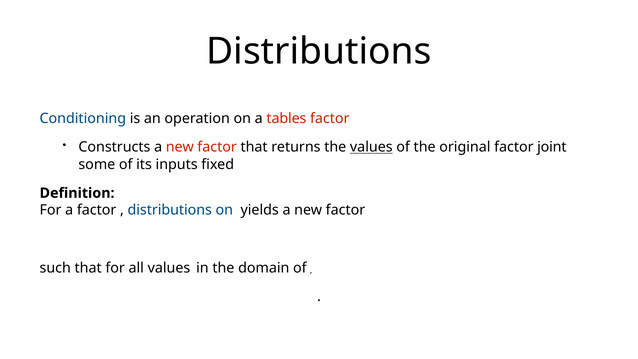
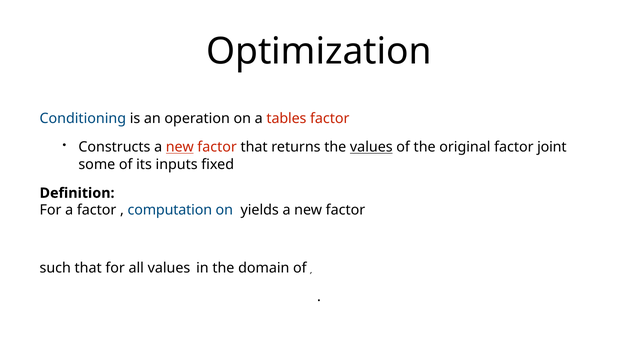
Distributions at (319, 52): Distributions -> Optimization
new at (180, 147) underline: none -> present
distributions at (170, 210): distributions -> computation
